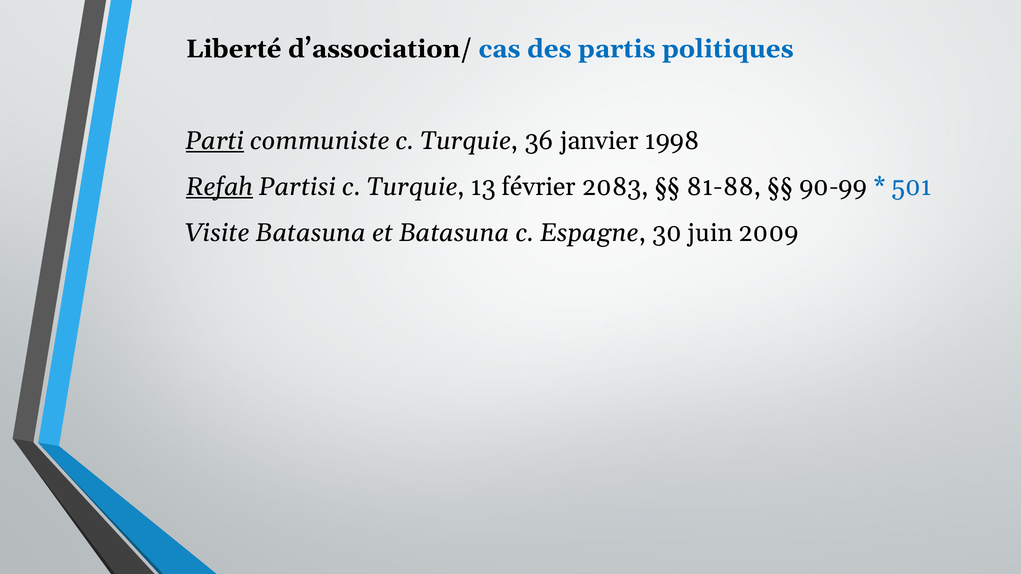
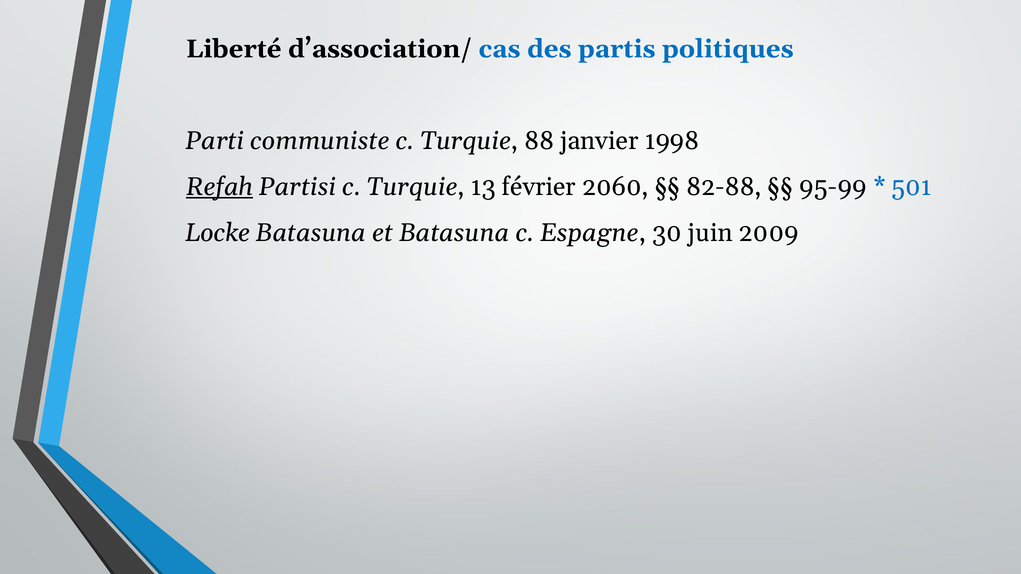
Parti underline: present -> none
36: 36 -> 88
2083: 2083 -> 2060
81-88: 81-88 -> 82-88
90-99: 90-99 -> 95-99
Visite: Visite -> Locke
